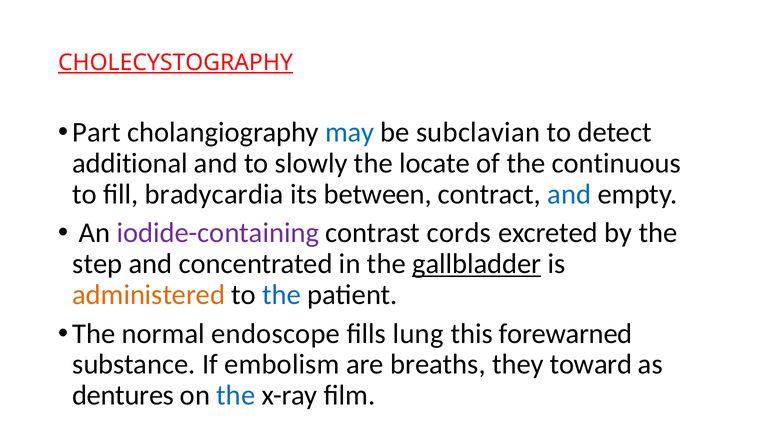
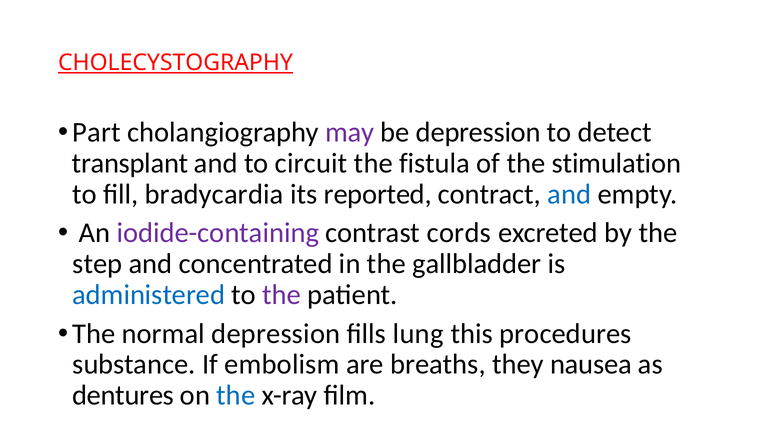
may colour: blue -> purple
be subclavian: subclavian -> depression
additional: additional -> transplant
slowly: slowly -> circuit
locate: locate -> fistula
continuous: continuous -> stimulation
between: between -> reported
gallbladder underline: present -> none
administered colour: orange -> blue
the at (282, 294) colour: blue -> purple
normal endoscope: endoscope -> depression
forewarned: forewarned -> procedures
toward: toward -> nausea
